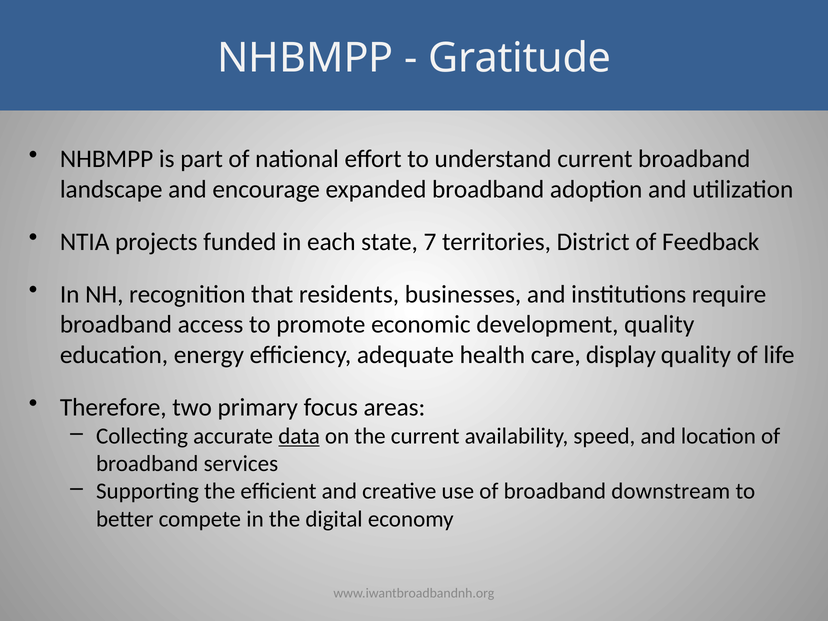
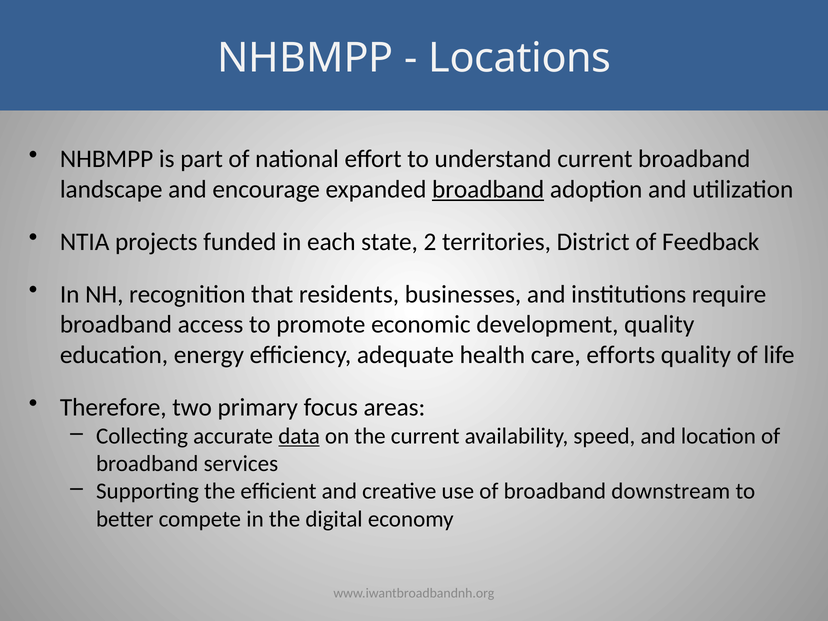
Gratitude: Gratitude -> Locations
broadband at (488, 189) underline: none -> present
7: 7 -> 2
display: display -> efforts
